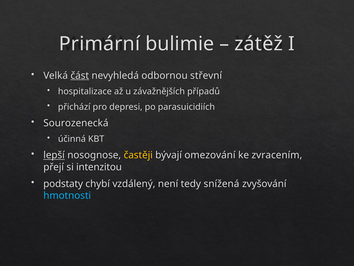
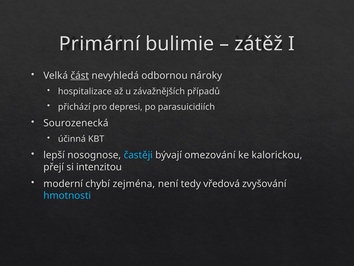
střevní: střevní -> nároky
lepší underline: present -> none
častěji colour: yellow -> light blue
zvracením: zvracením -> kalorickou
podstaty: podstaty -> moderní
vzdálený: vzdálený -> zejména
snížená: snížená -> vředová
